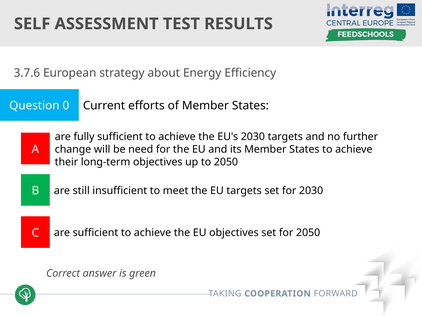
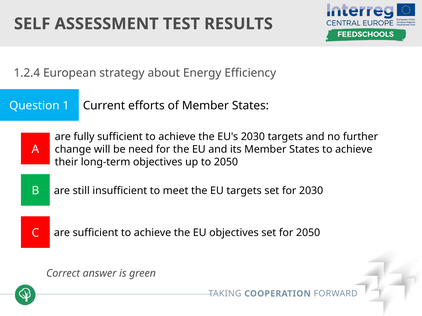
3.7.6: 3.7.6 -> 1.2.4
0: 0 -> 1
